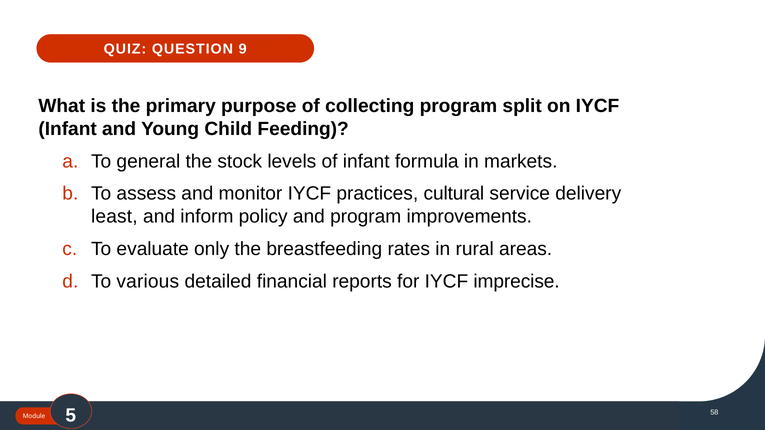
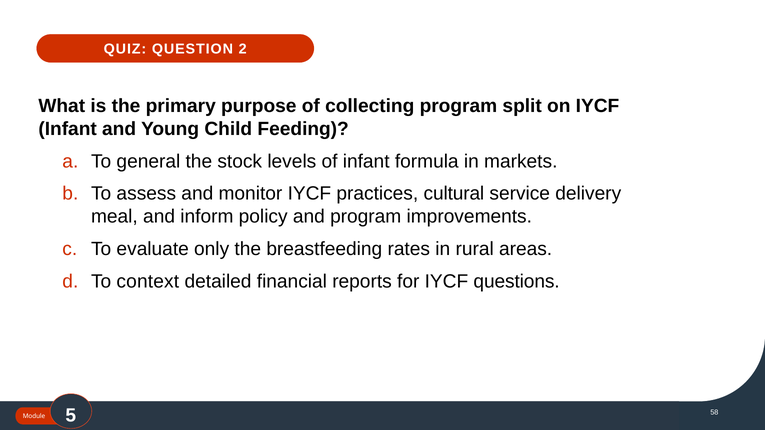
9: 9 -> 2
least: least -> meal
various: various -> context
imprecise: imprecise -> questions
